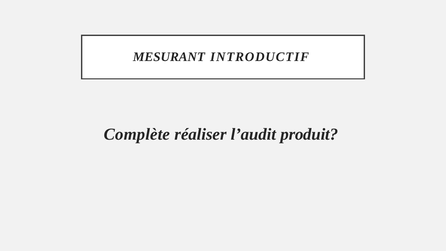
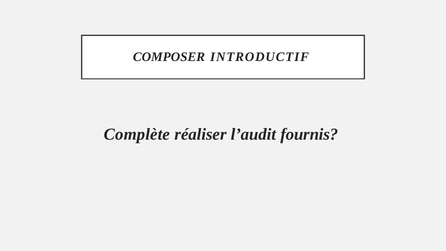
MESURANT: MESURANT -> COMPOSER
produit: produit -> fournis
